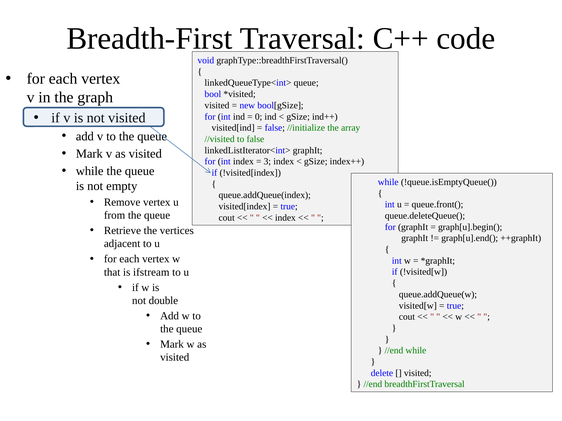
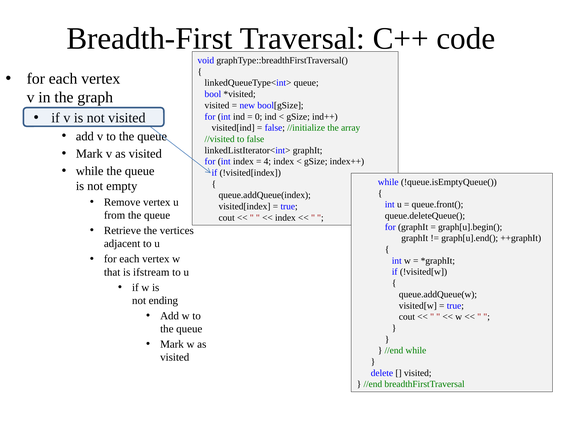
3: 3 -> 4
double: double -> ending
